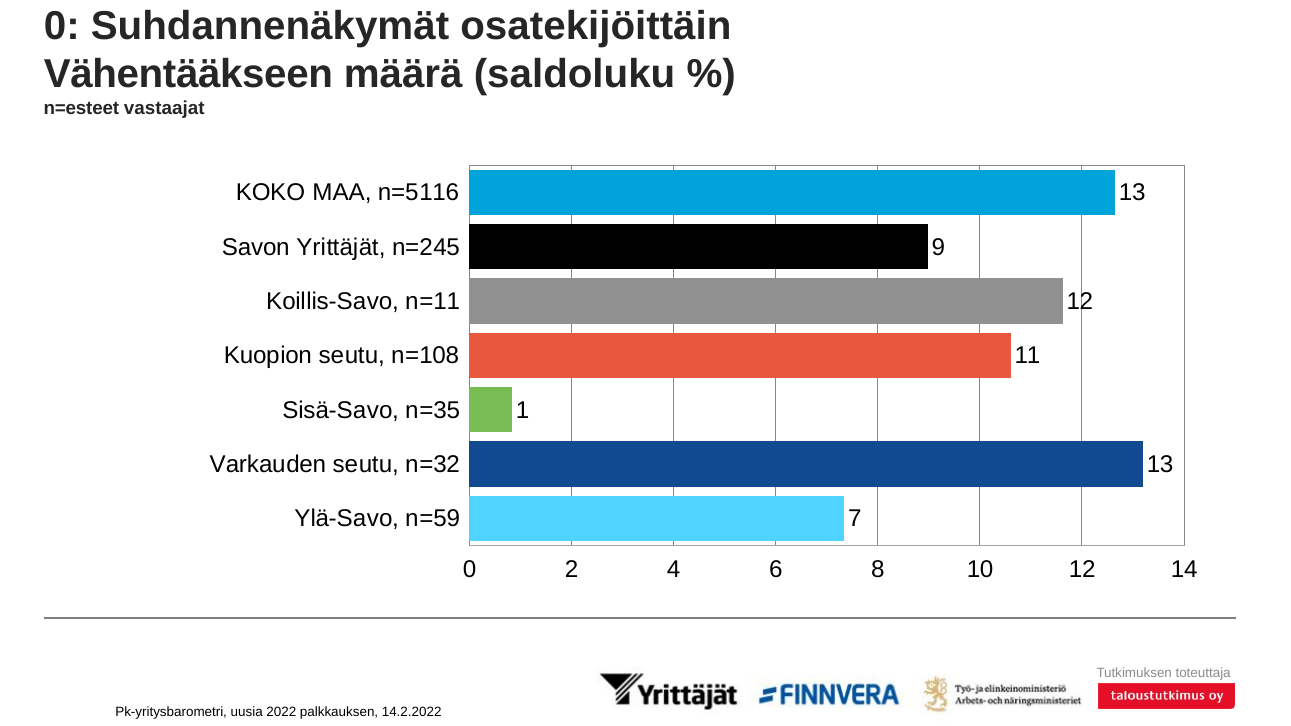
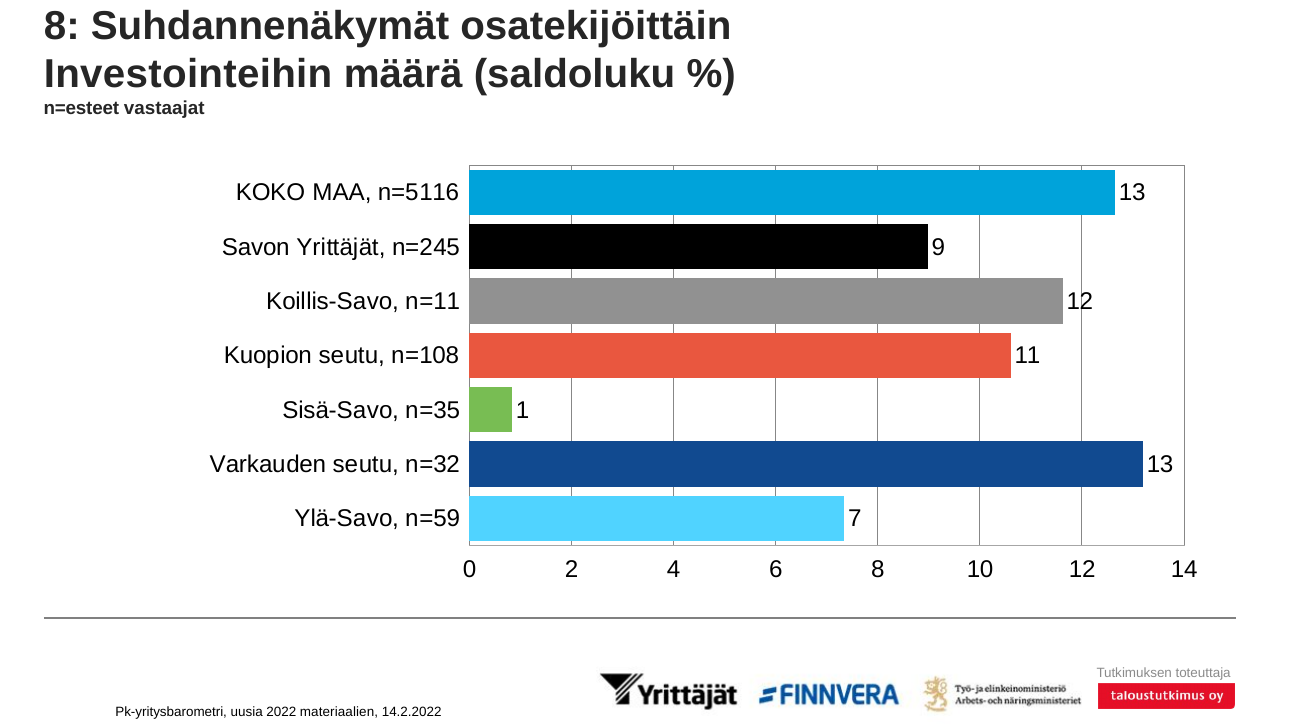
0 at (62, 26): 0 -> 8
Vähentääkseen: Vähentääkseen -> Investointeihin
palkkauksen: palkkauksen -> materiaalien
